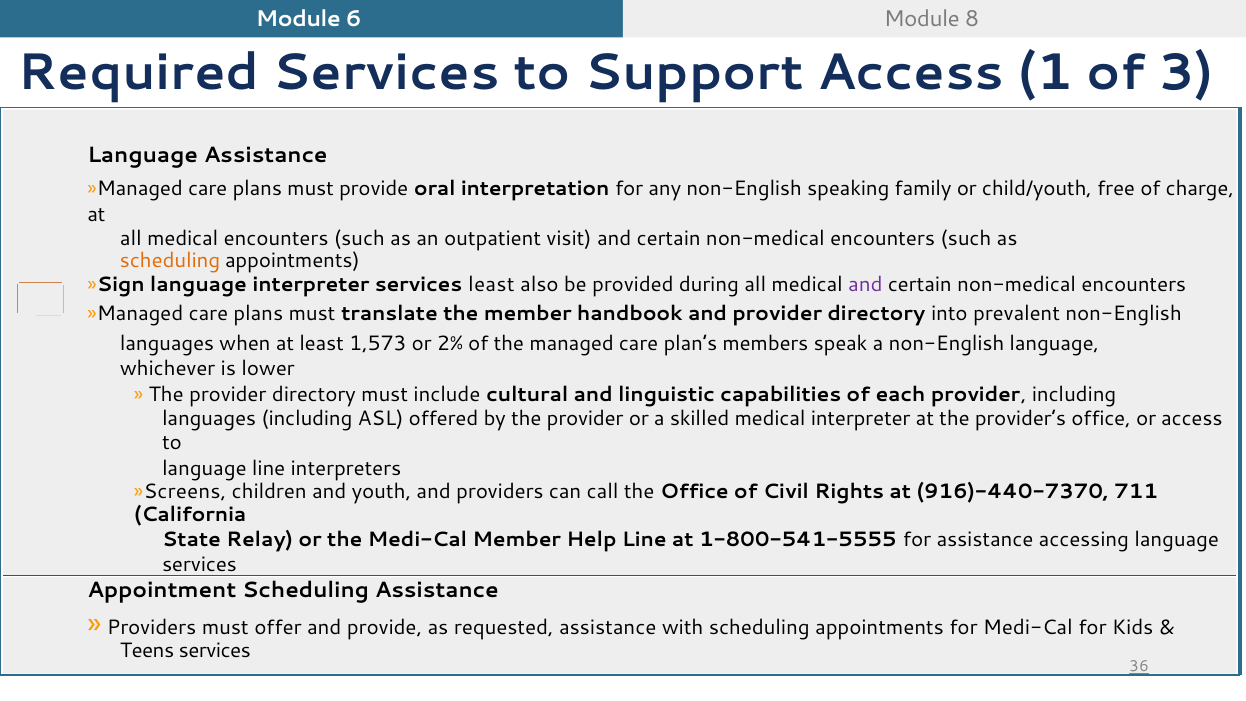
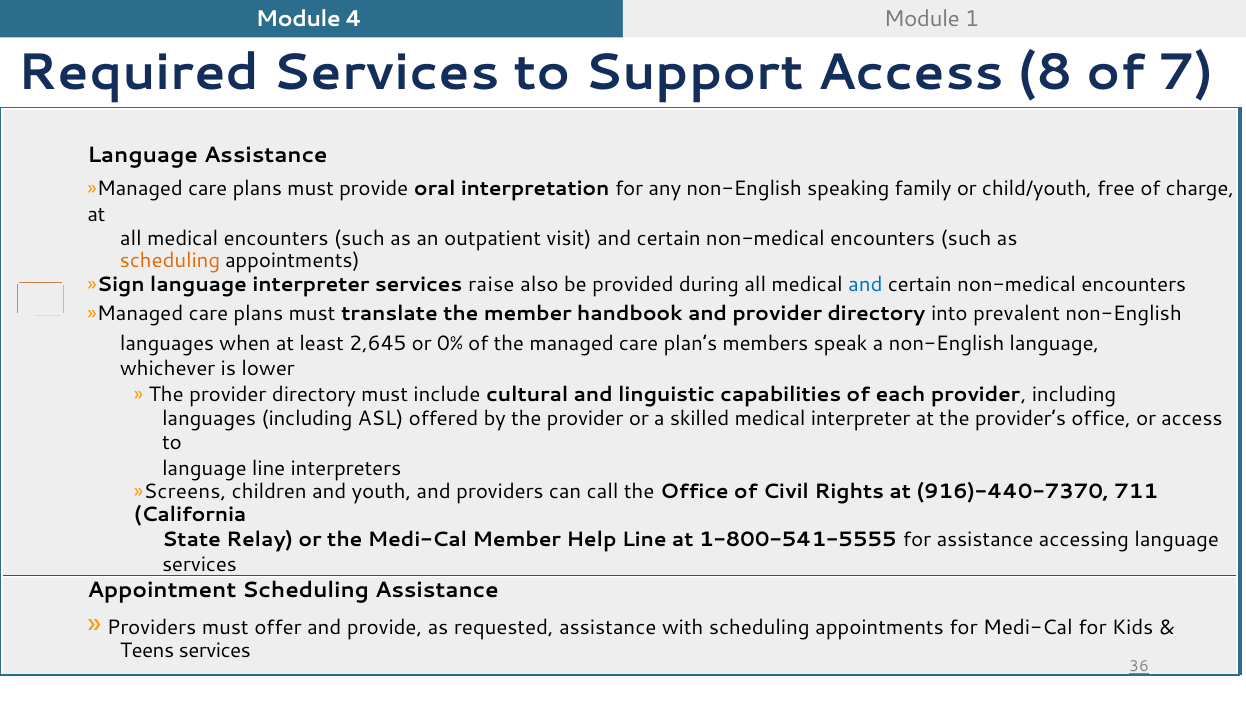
6: 6 -> 4
8: 8 -> 1
1: 1 -> 8
3: 3 -> 7
services least: least -> raise
and at (865, 285) colour: purple -> blue
1,573: 1,573 -> 2,645
2%: 2% -> 0%
